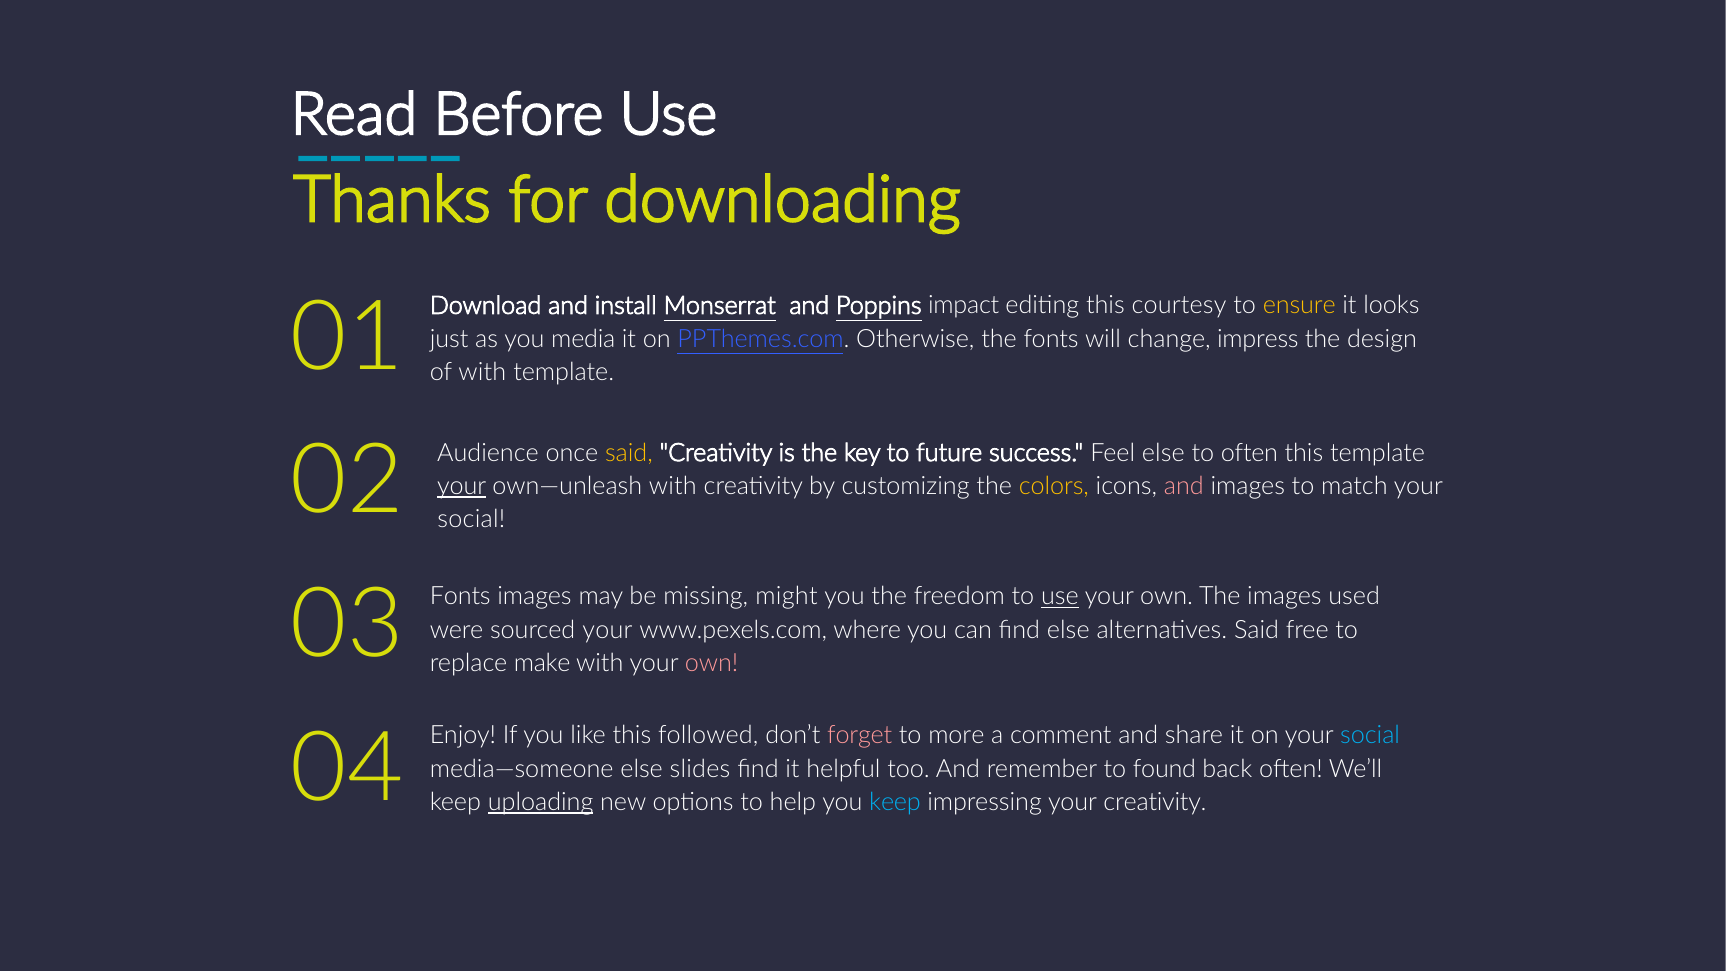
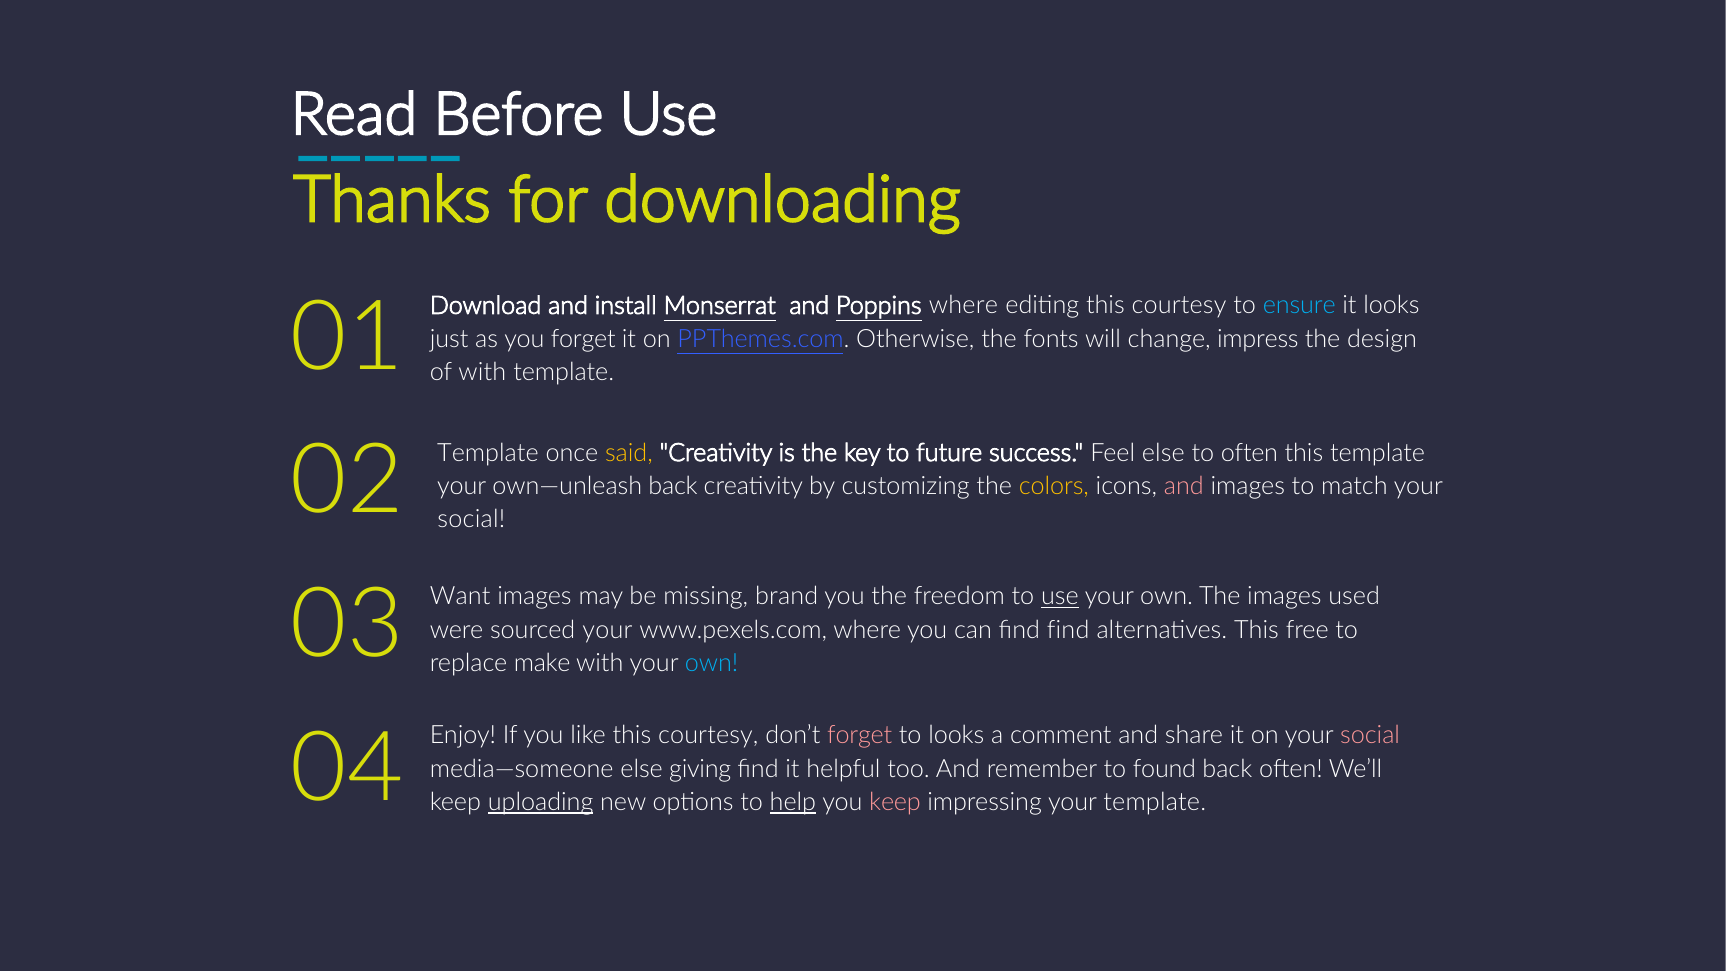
Poppins impact: impact -> where
ensure colour: yellow -> light blue
you media: media -> forget
Audience at (488, 453): Audience -> Template
your at (462, 486) underline: present -> none
own—unleash with: with -> back
Fonts at (460, 597): Fonts -> Want
might: might -> brand
find else: else -> find
alternatives Said: Said -> This
own at (712, 663) colour: pink -> light blue
like this followed: followed -> courtesy
to more: more -> looks
social at (1370, 736) colour: light blue -> pink
slides: slides -> giving
help underline: none -> present
keep at (895, 802) colour: light blue -> pink
your creativity: creativity -> template
